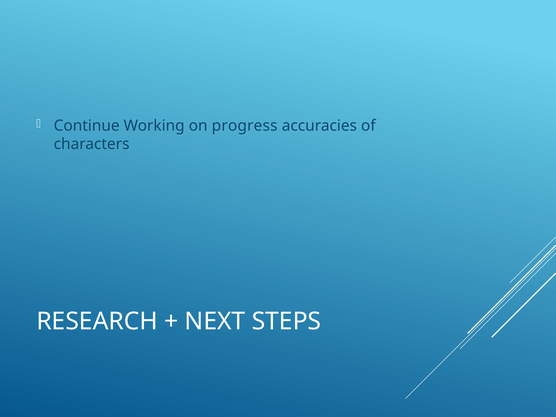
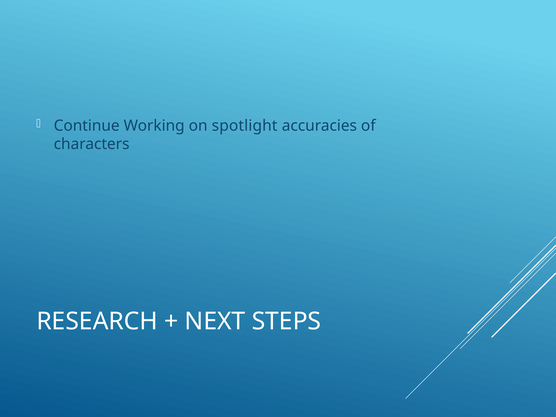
progress: progress -> spotlight
